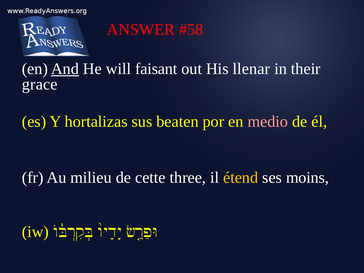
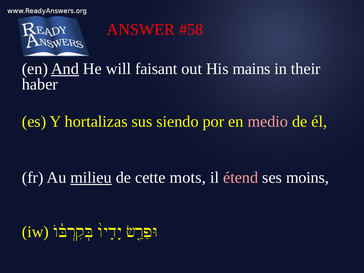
llenar: llenar -> mains
grace: grace -> haber
beaten: beaten -> siendo
milieu underline: none -> present
three: three -> mots
étend colour: yellow -> pink
